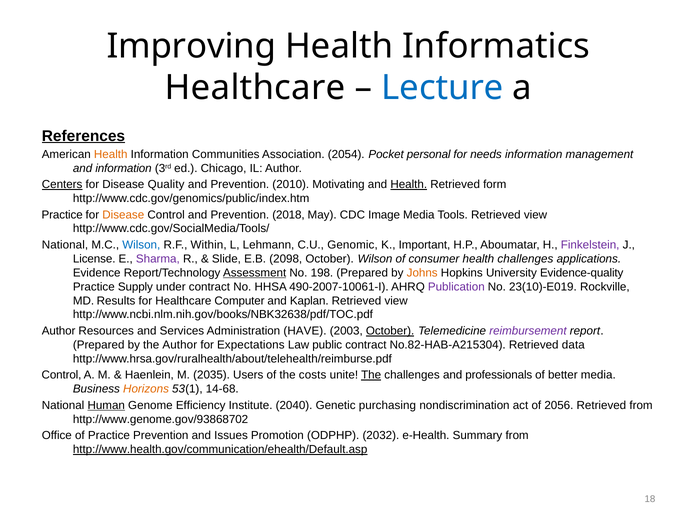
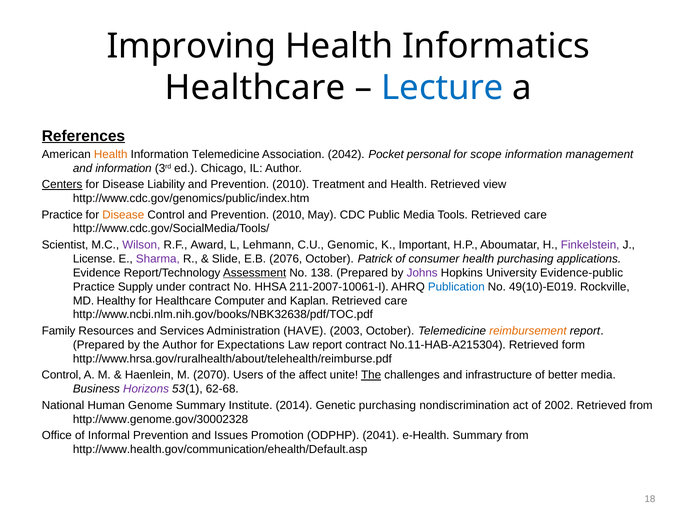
Information Communities: Communities -> Telemedicine
2054: 2054 -> 2042
needs: needs -> scope
Quality: Quality -> Liability
Motivating: Motivating -> Treatment
Health at (409, 184) underline: present -> none
form: form -> view
Control and Prevention 2018: 2018 -> 2010
Image: Image -> Public
Tools Retrieved view: view -> care
National at (65, 245): National -> Scientist
Wilson at (141, 245) colour: blue -> purple
Within: Within -> Award
2098: 2098 -> 2076
October Wilson: Wilson -> Patrick
health challenges: challenges -> purchasing
198: 198 -> 138
Johns colour: orange -> purple
Evidence-quality: Evidence-quality -> Evidence-public
490-2007-10061-I: 490-2007-10061-I -> 211-2007-10061-I
Publication colour: purple -> blue
23(10)-E019: 23(10)-E019 -> 49(10)-E019
Results: Results -> Healthy
view at (396, 301): view -> care
Author at (59, 331): Author -> Family
October at (390, 331) underline: present -> none
reimbursement colour: purple -> orange
Law public: public -> report
No.82-HAB-A215304: No.82-HAB-A215304 -> No.11-HAB-A215304
data: data -> form
2035: 2035 -> 2070
costs: costs -> affect
professionals: professionals -> infrastructure
Horizons colour: orange -> purple
14-68: 14-68 -> 62-68
Human underline: present -> none
Genome Efficiency: Efficiency -> Summary
2040: 2040 -> 2014
2056: 2056 -> 2002
http://www.genome.gov/93868702: http://www.genome.gov/93868702 -> http://www.genome.gov/30002328
of Practice: Practice -> Informal
2032: 2032 -> 2041
http://www.health.gov/communication/ehealth/Default.asp underline: present -> none
